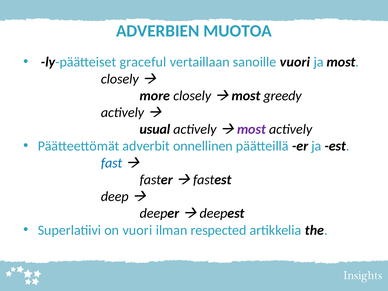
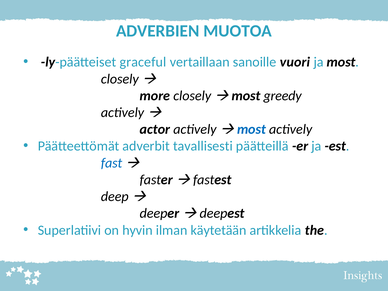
usual: usual -> actor
most at (251, 129) colour: purple -> blue
onnellinen: onnellinen -> tavallisesti
on vuori: vuori -> hyvin
respected: respected -> käytetään
